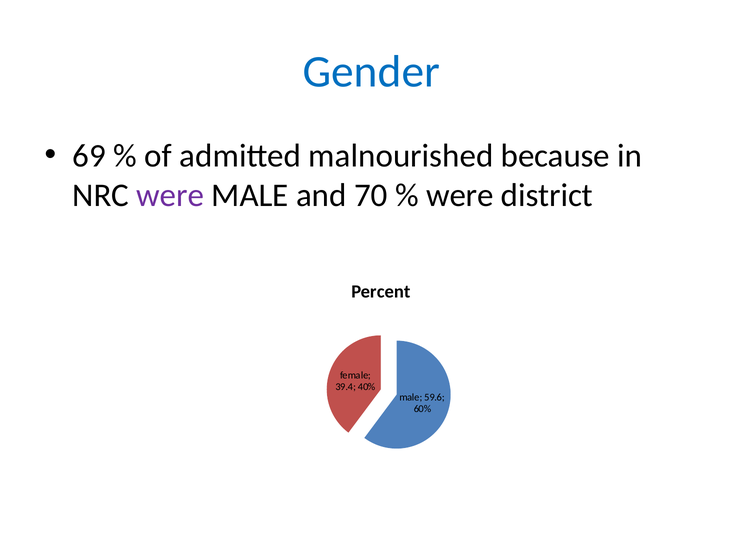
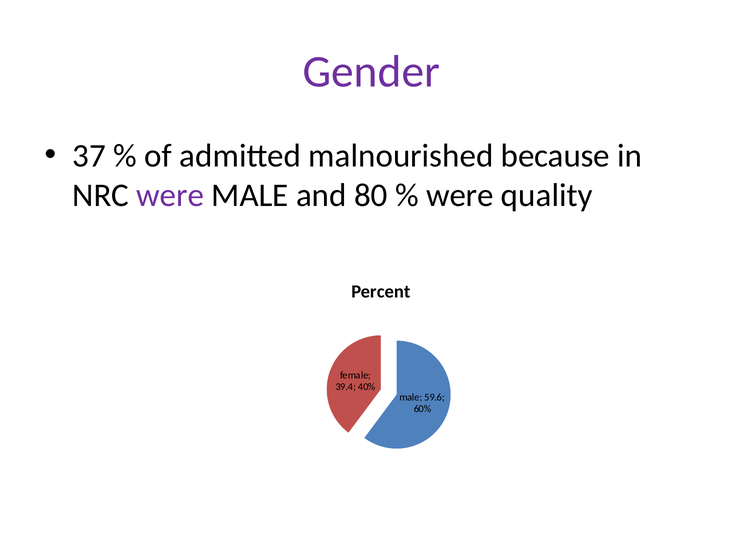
Gender colour: blue -> purple
69: 69 -> 37
70: 70 -> 80
district: district -> quality
